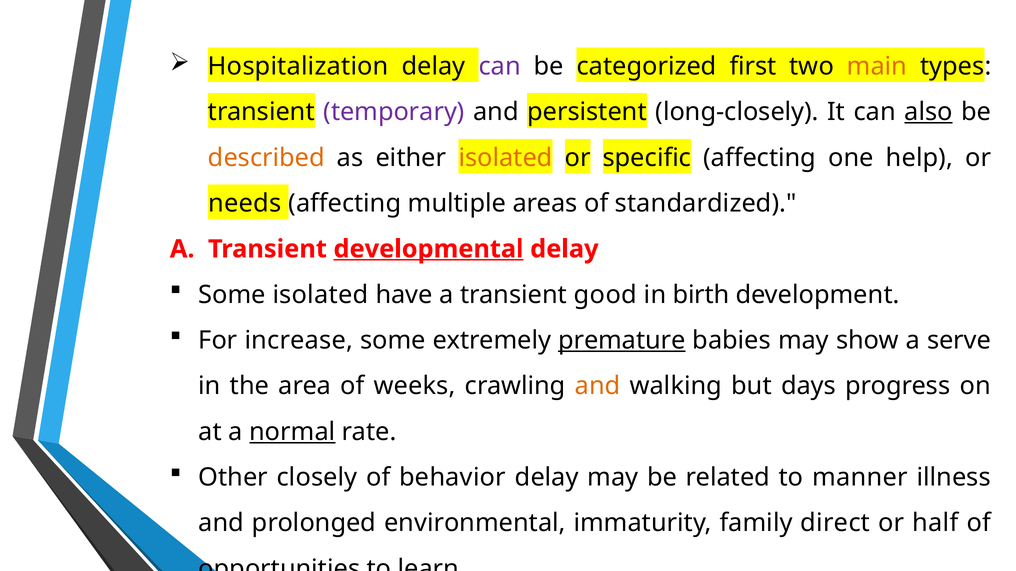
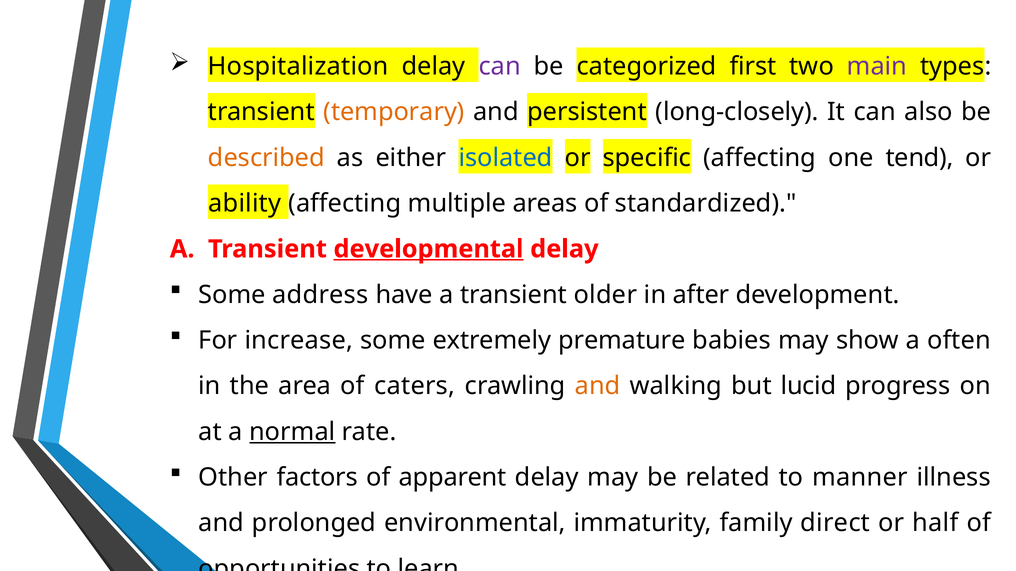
main colour: orange -> purple
temporary colour: purple -> orange
also underline: present -> none
isolated at (506, 158) colour: orange -> blue
help: help -> tend
needs: needs -> ability
Some isolated: isolated -> address
good: good -> older
birth: birth -> after
premature underline: present -> none
serve: serve -> often
weeks: weeks -> caters
days: days -> lucid
closely: closely -> factors
behavior: behavior -> apparent
